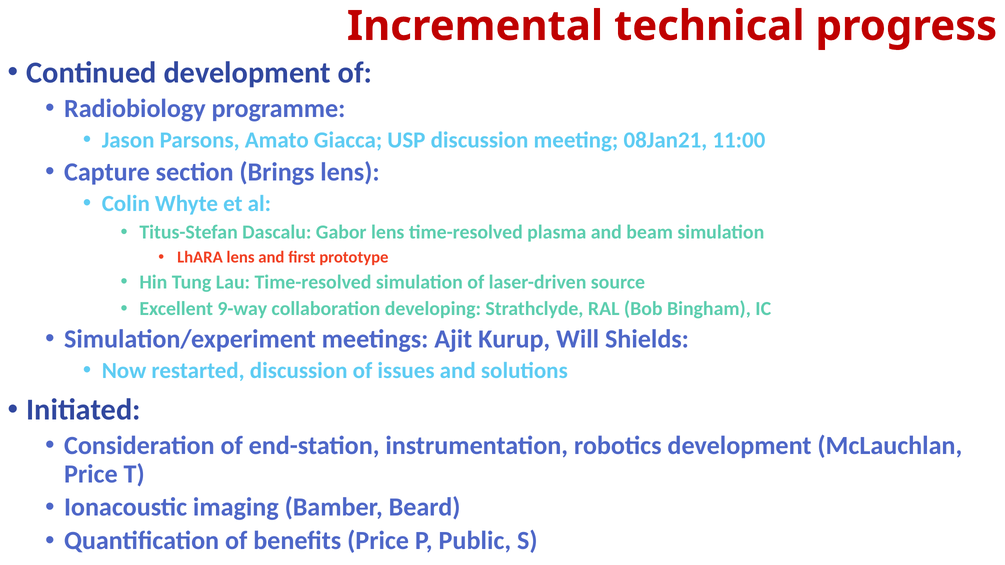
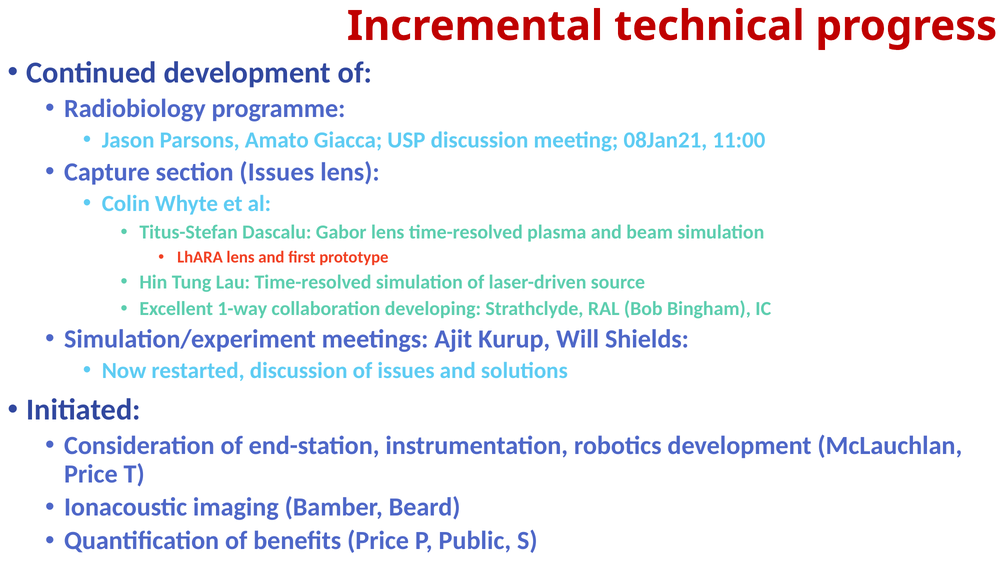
section Brings: Brings -> Issues
9-way: 9-way -> 1-way
